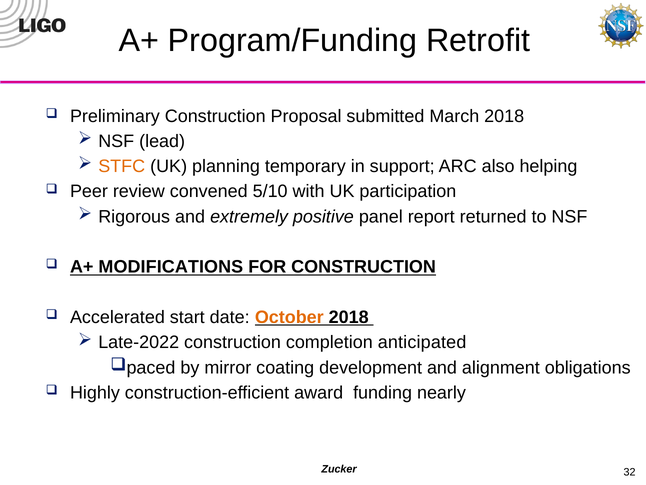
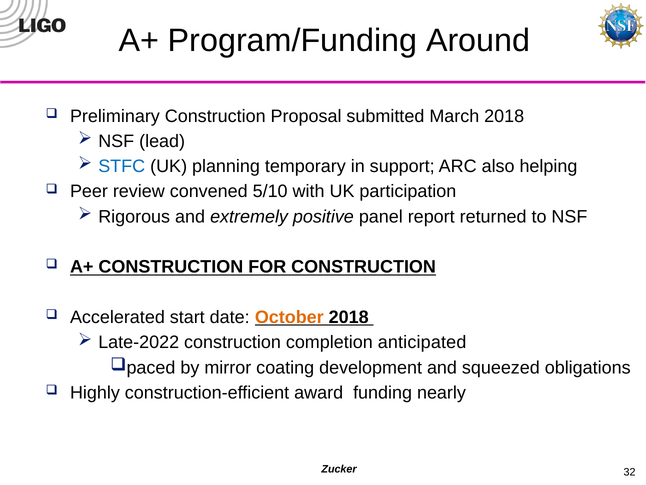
Retrofit: Retrofit -> Around
STFC colour: orange -> blue
A+ MODIFICATIONS: MODIFICATIONS -> CONSTRUCTION
alignment: alignment -> squeezed
